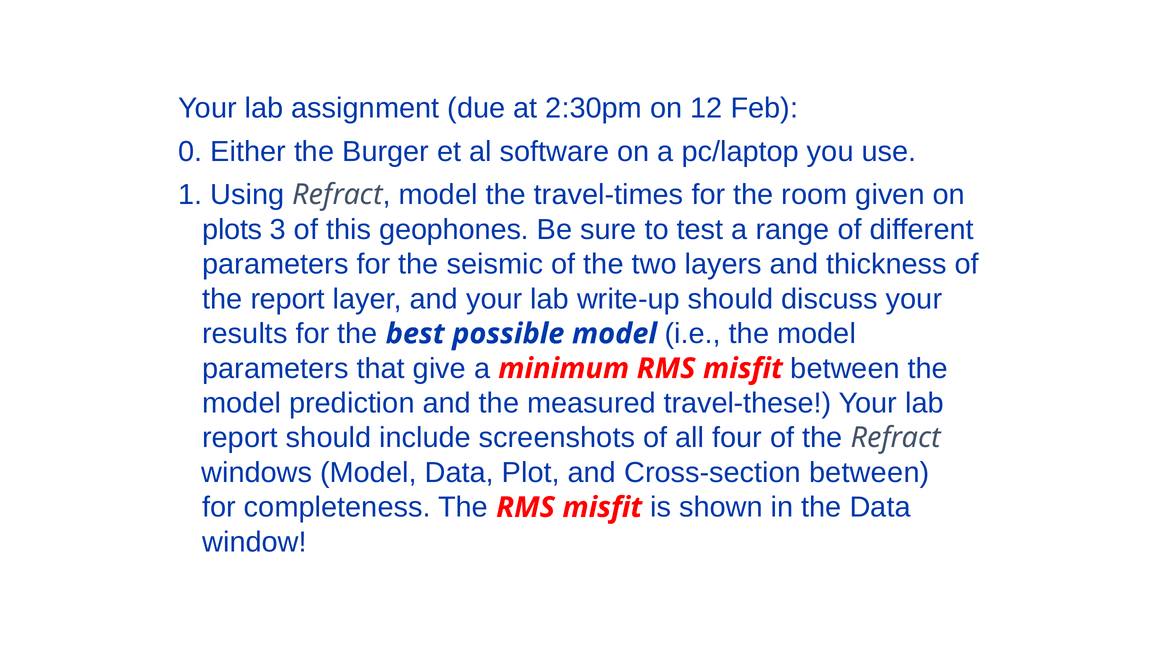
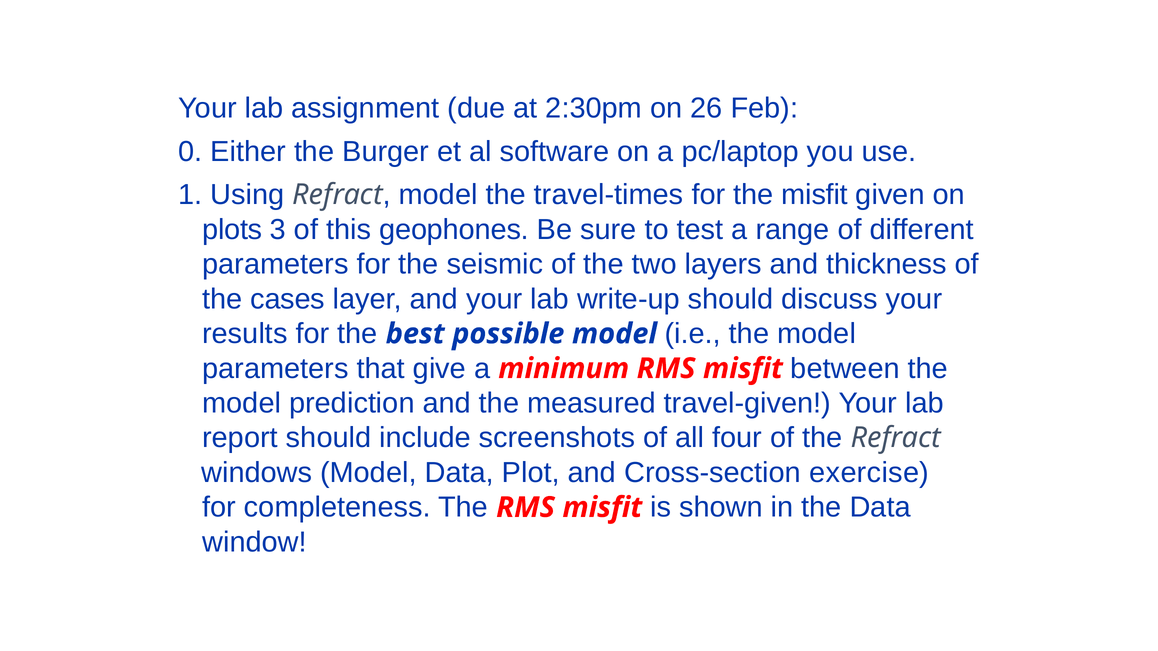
12: 12 -> 26
the room: room -> misfit
the report: report -> cases
travel-these: travel-these -> travel-given
Cross-section between: between -> exercise
